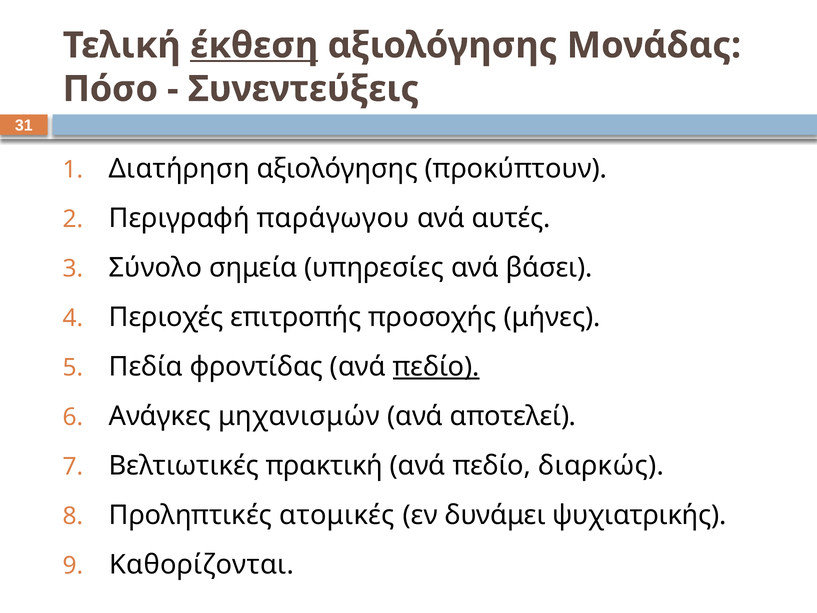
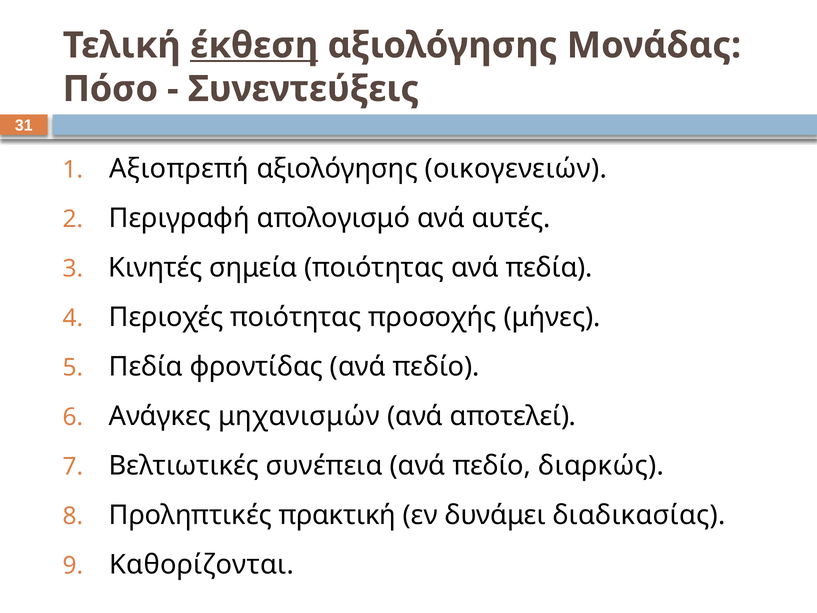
Διατήρηση: Διατήρηση -> Αξιοπρεπή
προκύπτουν: προκύπτουν -> οικογενειών
παράγωγου: παράγωγου -> απολογισμό
Σύνολο: Σύνολο -> Κινητές
σημεία υπηρεσίες: υπηρεσίες -> ποιότητας
ανά βάσει: βάσει -> πεδία
Περιοχές επιτροπής: επιτροπής -> ποιότητας
πεδίο at (436, 367) underline: present -> none
πρακτική: πρακτική -> συνέπεια
ατομικές: ατομικές -> πρακτική
ψυχιατρικής: ψυχιατρικής -> διαδικασίας
